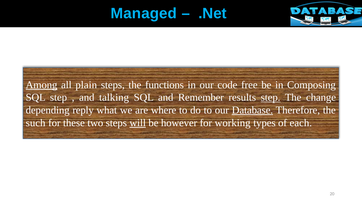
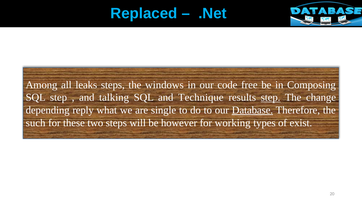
Managed: Managed -> Replaced
Among underline: present -> none
plain: plain -> leaks
functions: functions -> windows
Remember: Remember -> Technique
where: where -> single
will underline: present -> none
each: each -> exist
